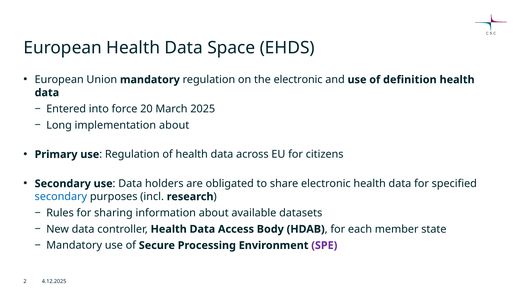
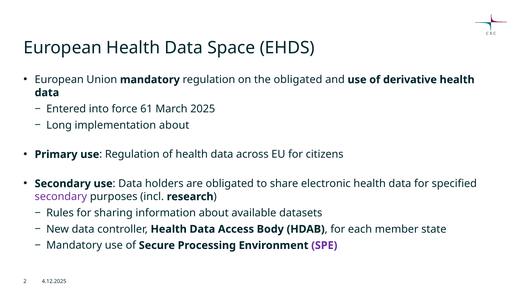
the electronic: electronic -> obligated
definition: definition -> derivative
20: 20 -> 61
secondary at (61, 197) colour: blue -> purple
